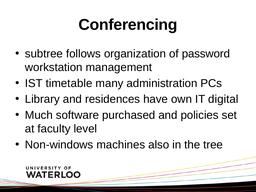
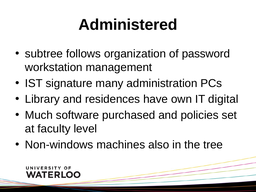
Conferencing: Conferencing -> Administered
timetable: timetable -> signature
